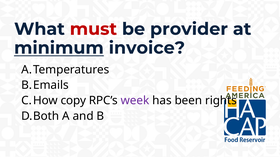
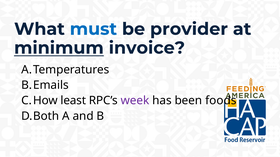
must colour: red -> blue
copy: copy -> least
rights: rights -> foods
